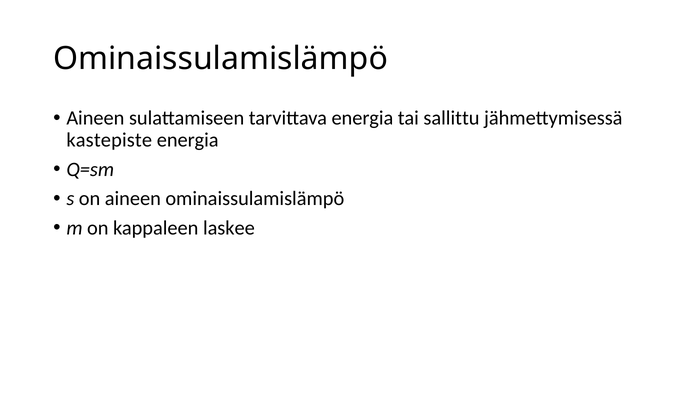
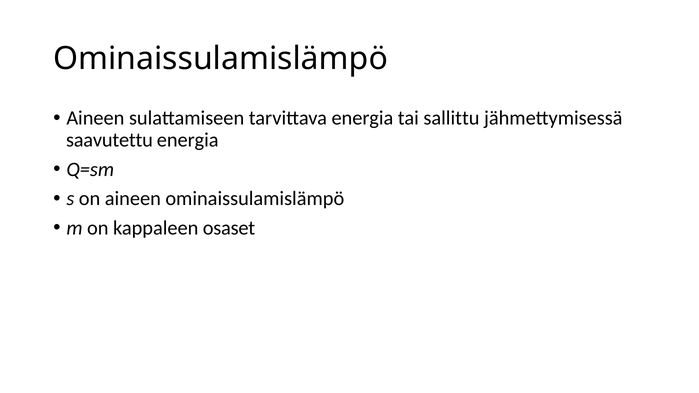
kastepiste: kastepiste -> saavutettu
laskee: laskee -> osaset
